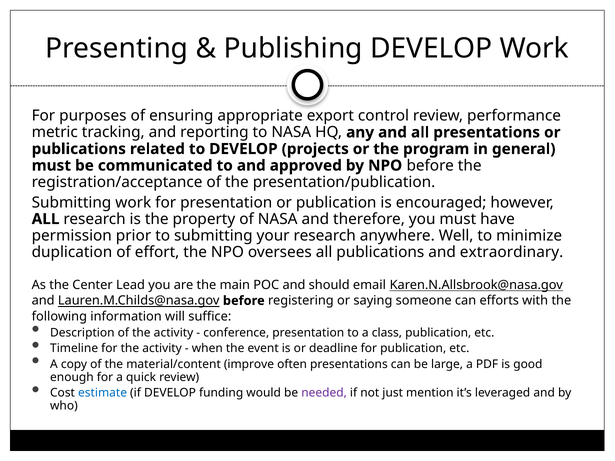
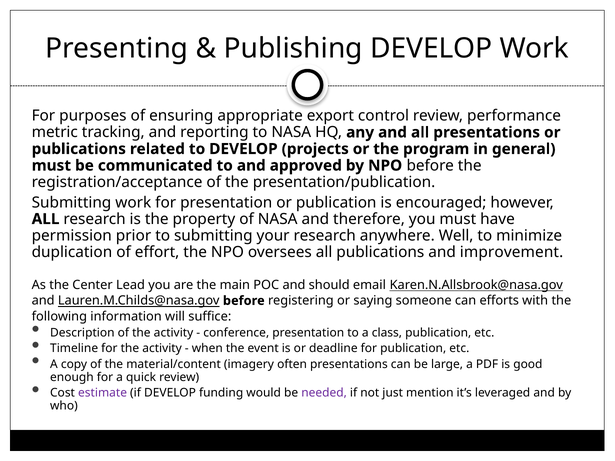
extraordinary: extraordinary -> improvement
improve: improve -> imagery
estimate colour: blue -> purple
